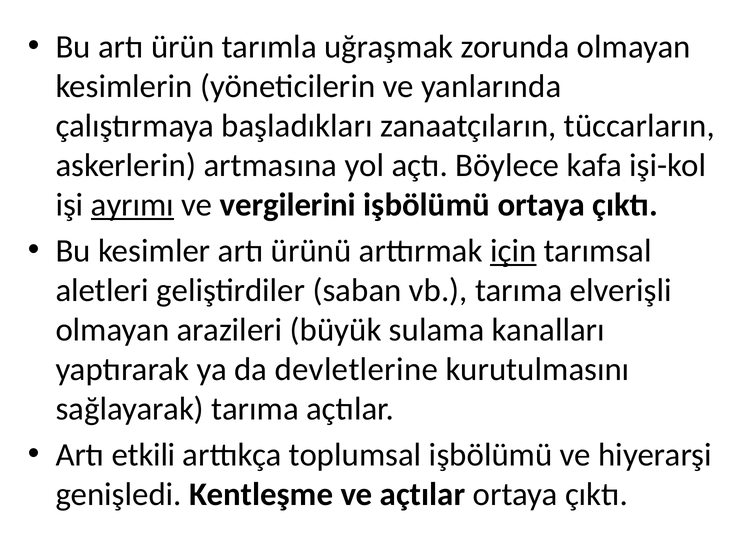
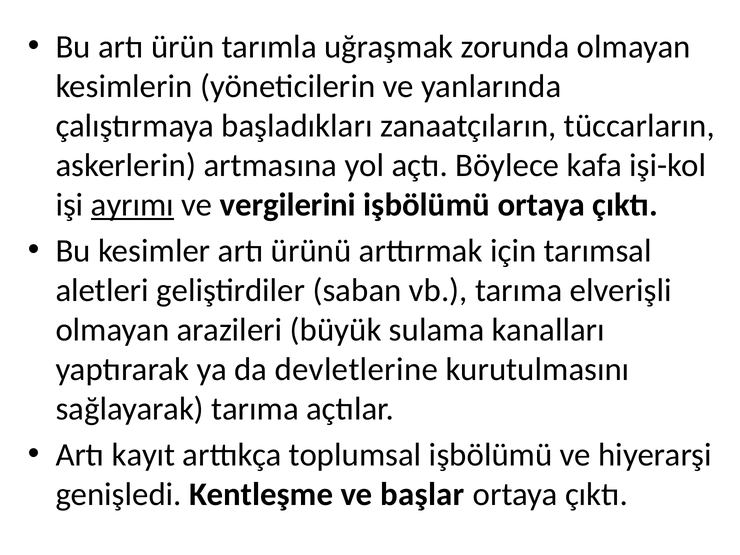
için underline: present -> none
etkili: etkili -> kayıt
ve açtılar: açtılar -> başlar
